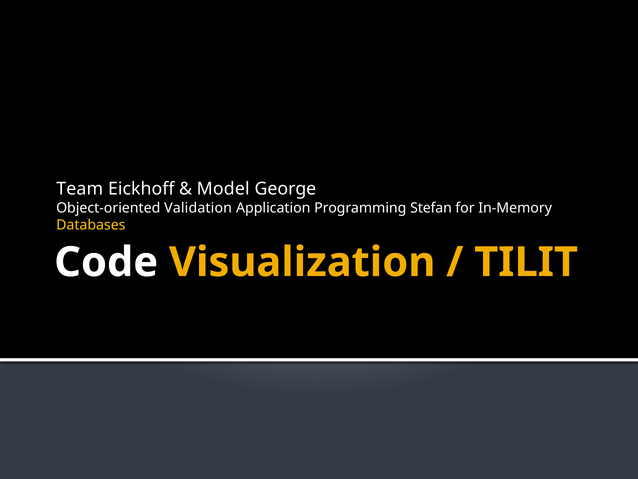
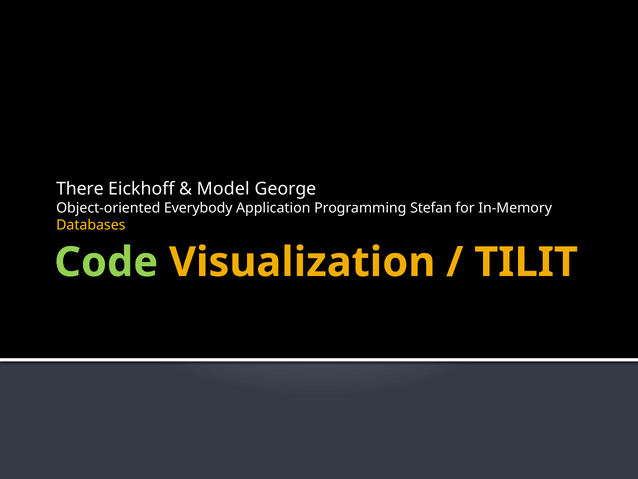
Team: Team -> There
Validation: Validation -> Everybody
Code colour: white -> light green
